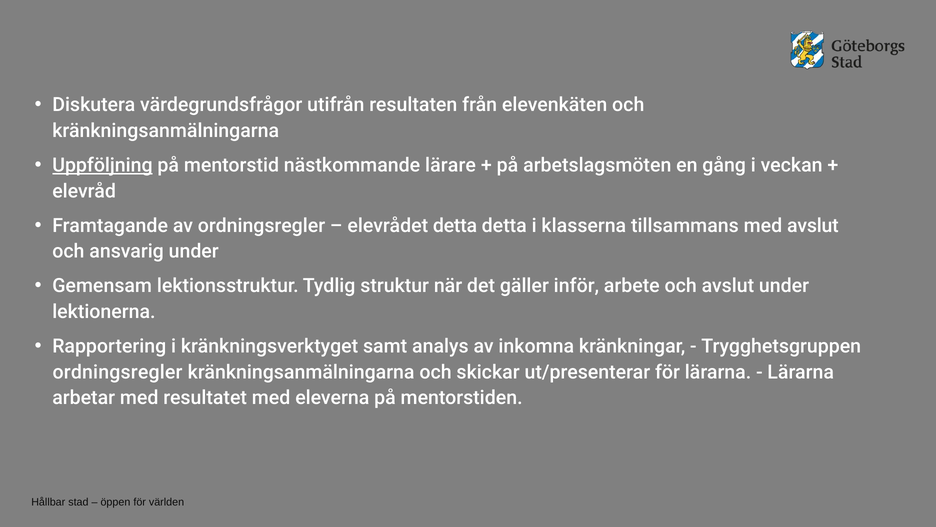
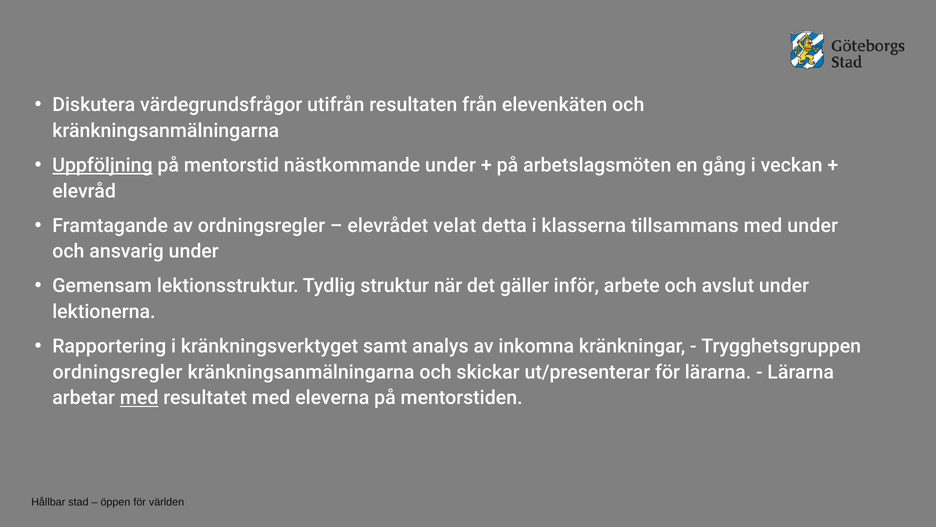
nästkommande lärare: lärare -> under
elevrådet detta: detta -> velat
med avslut: avslut -> under
med at (139, 398) underline: none -> present
